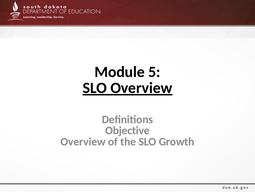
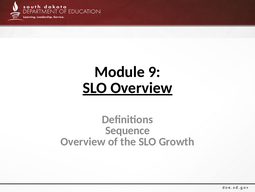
5: 5 -> 9
Objective: Objective -> Sequence
